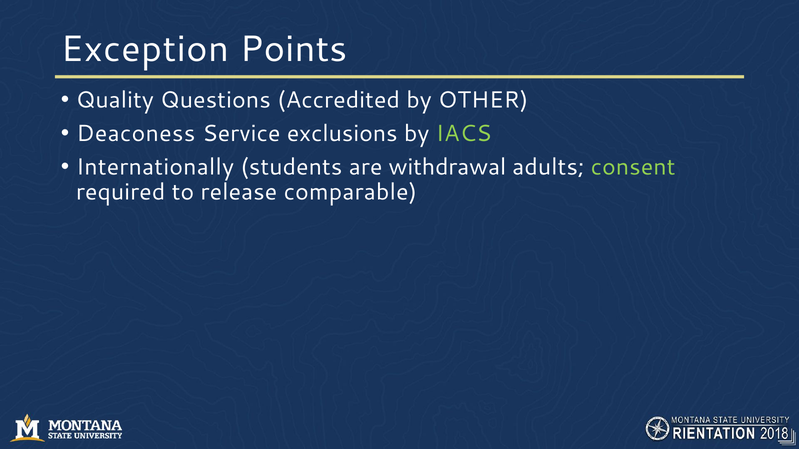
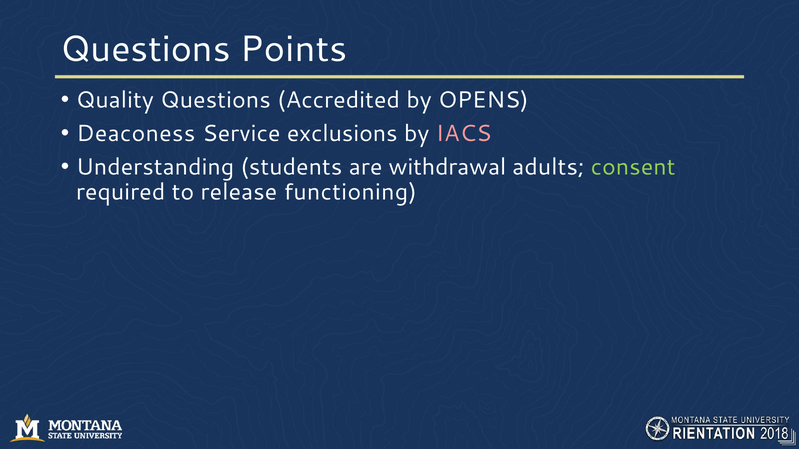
Exception at (145, 49): Exception -> Questions
OTHER: OTHER -> OPENS
IACS colour: light green -> pink
Internationally: Internationally -> Understanding
comparable: comparable -> functioning
